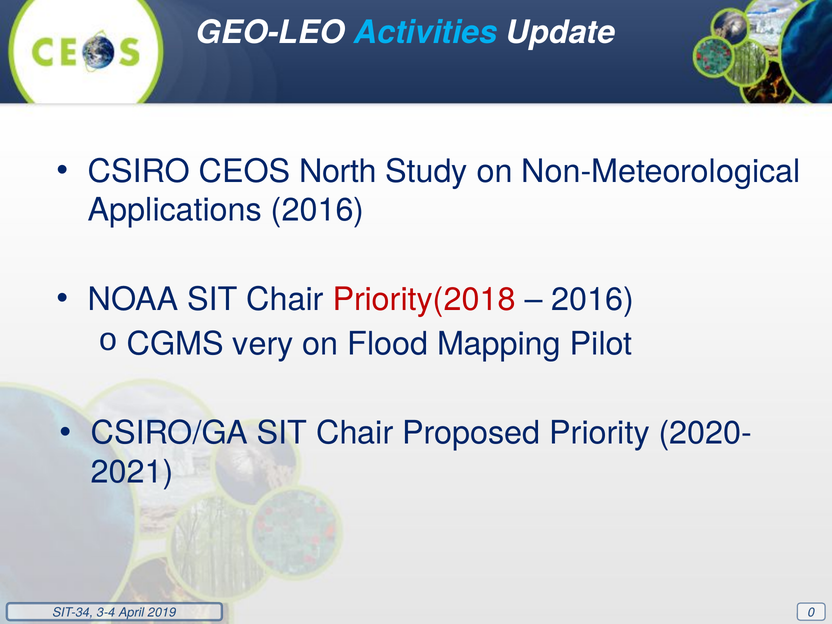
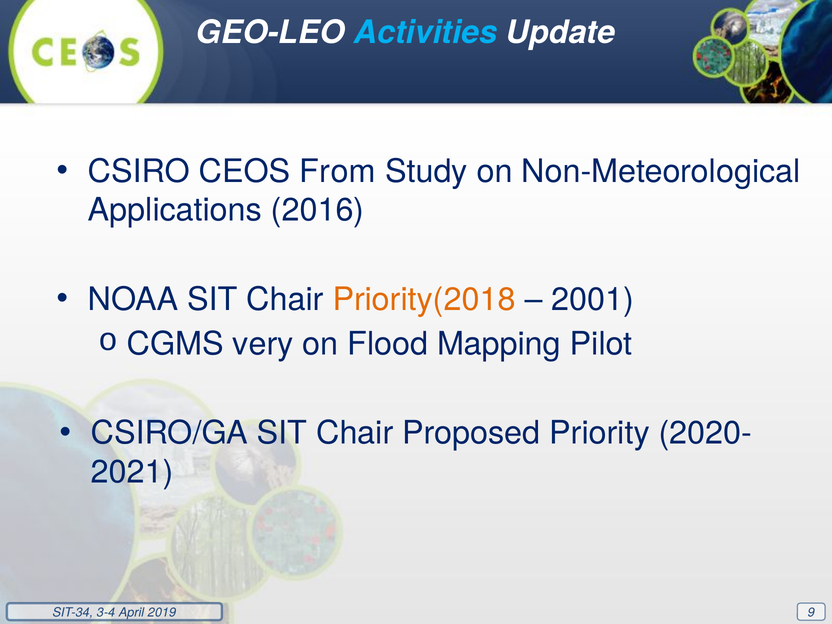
North: North -> From
Priority(2018 colour: red -> orange
2016 at (593, 299): 2016 -> 2001
0: 0 -> 9
